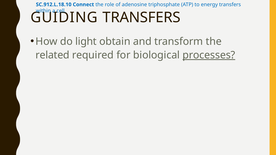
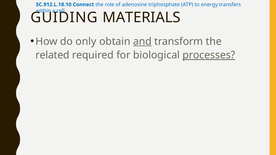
GUIDING TRANSFERS: TRANSFERS -> MATERIALS
light: light -> only
and underline: none -> present
